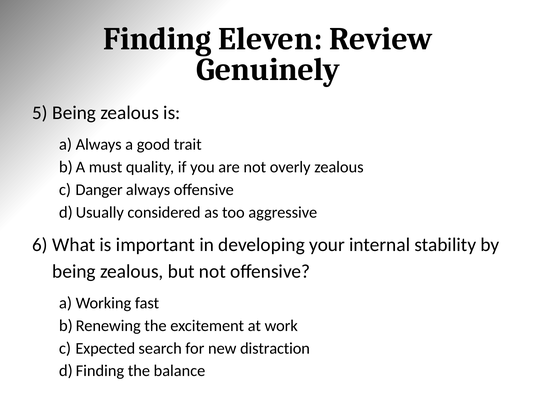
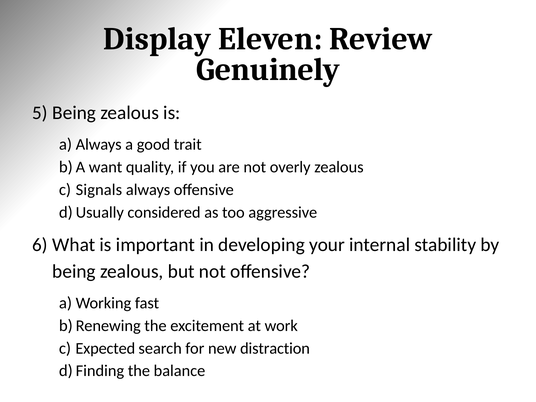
Finding: Finding -> Display
must: must -> want
Danger: Danger -> Signals
